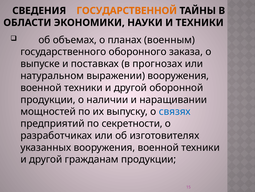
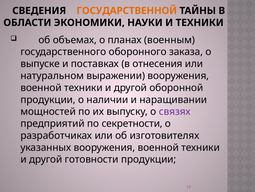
прогнозах: прогнозах -> отнесения
связях colour: blue -> purple
гражданам: гражданам -> готовности
